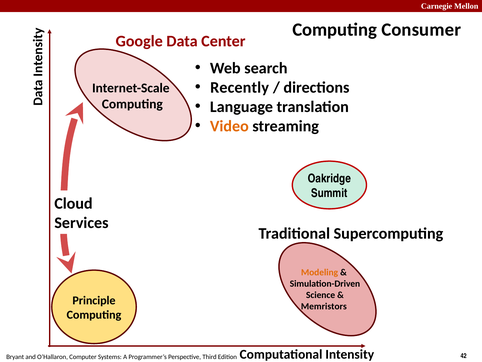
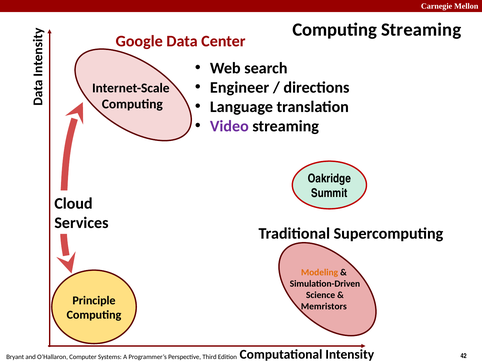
Computing Consumer: Consumer -> Streaming
Recently: Recently -> Engineer
Video colour: orange -> purple
